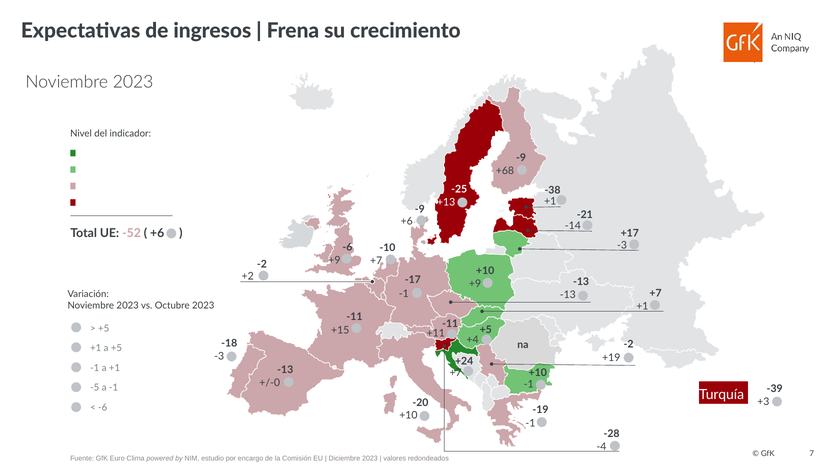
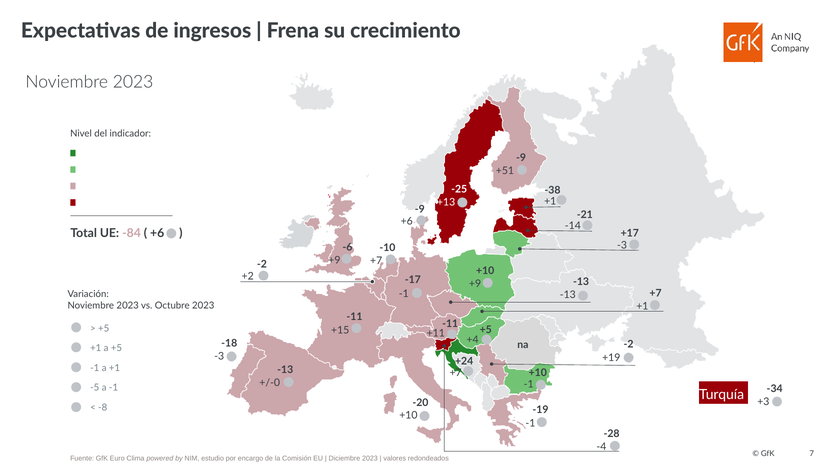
+68: +68 -> +51
-52: -52 -> -84
-39: -39 -> -34
-6 at (103, 407): -6 -> -8
